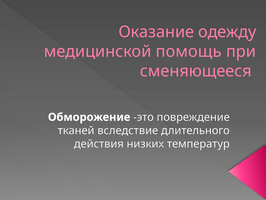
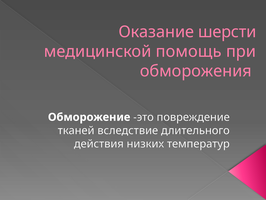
одежду: одежду -> шерсти
сменяющееся: сменяющееся -> обморожения
